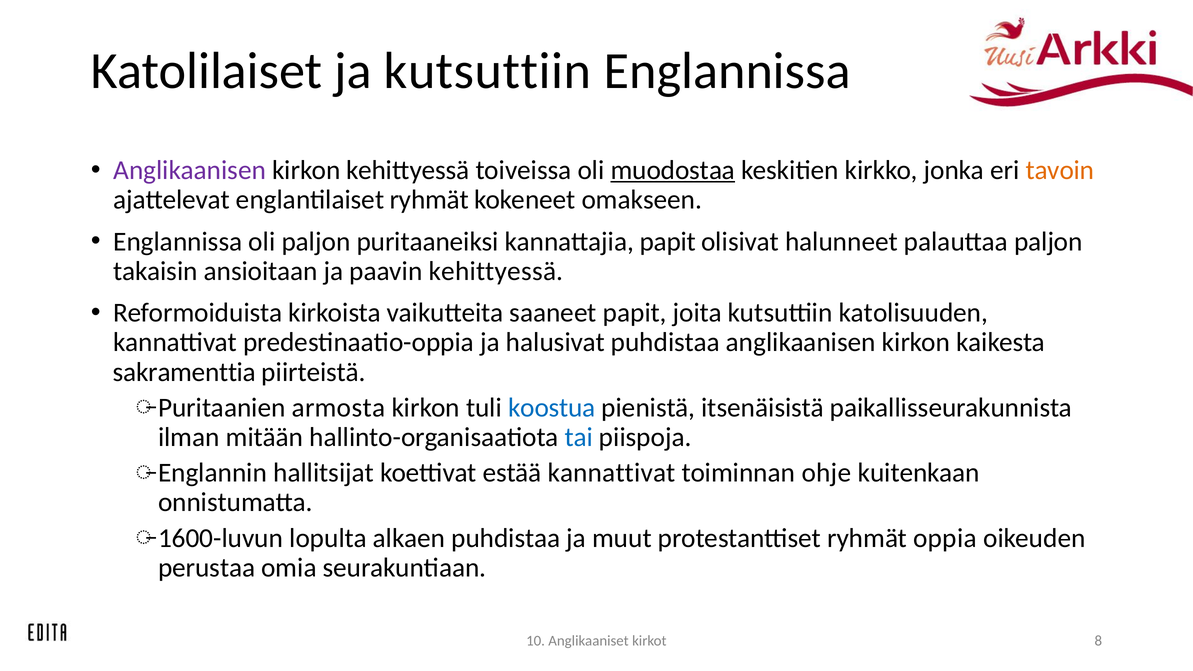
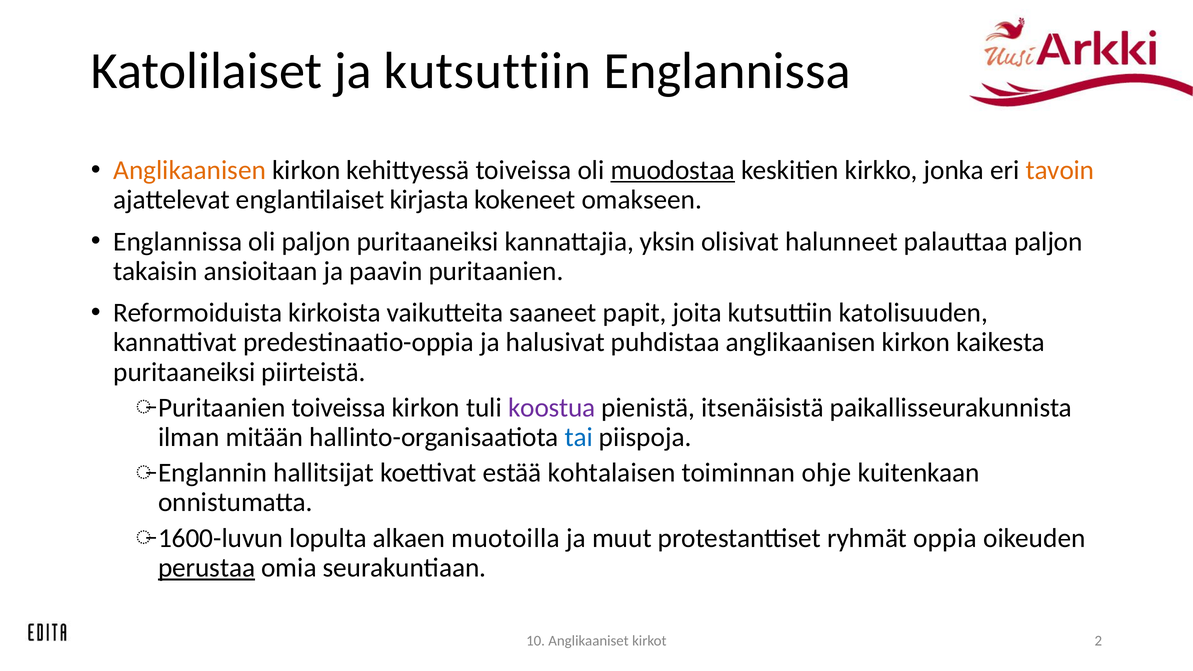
Anglikaanisen at (190, 170) colour: purple -> orange
englantilaiset ryhmät: ryhmät -> kirjasta
kannattajia papit: papit -> yksin
paavin kehittyessä: kehittyessä -> puritaanien
sakramenttia at (184, 372): sakramenttia -> puritaaneiksi
armosta at (338, 408): armosta -> toiveissa
koostua colour: blue -> purple
estää kannattivat: kannattivat -> kohtalaisen
alkaen puhdistaa: puhdistaa -> muotoilla
perustaa underline: none -> present
8: 8 -> 2
